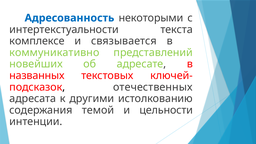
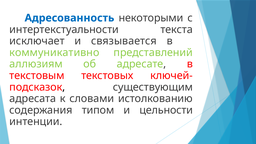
комплексе: комплексе -> исключает
новейших: новейших -> аллюзиям
названных: названных -> текстовым
отечественных: отечественных -> существующим
другими: другими -> словами
темой: темой -> типом
